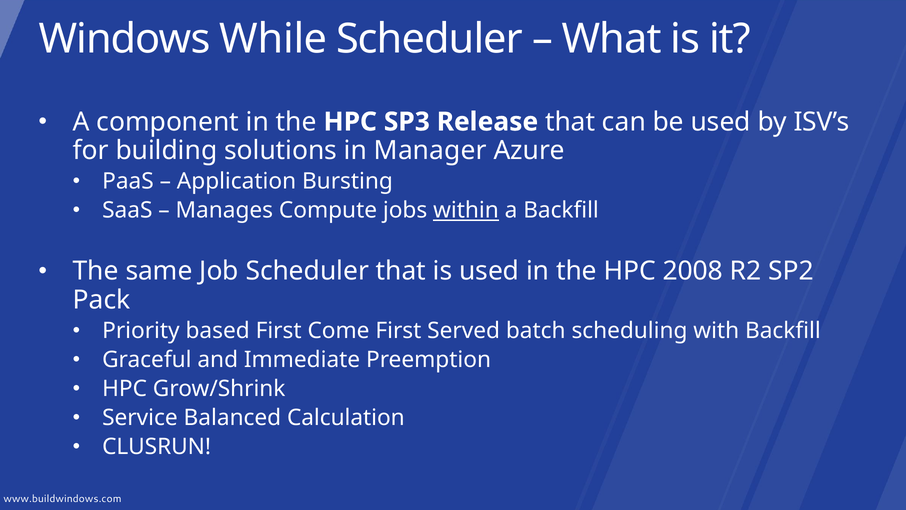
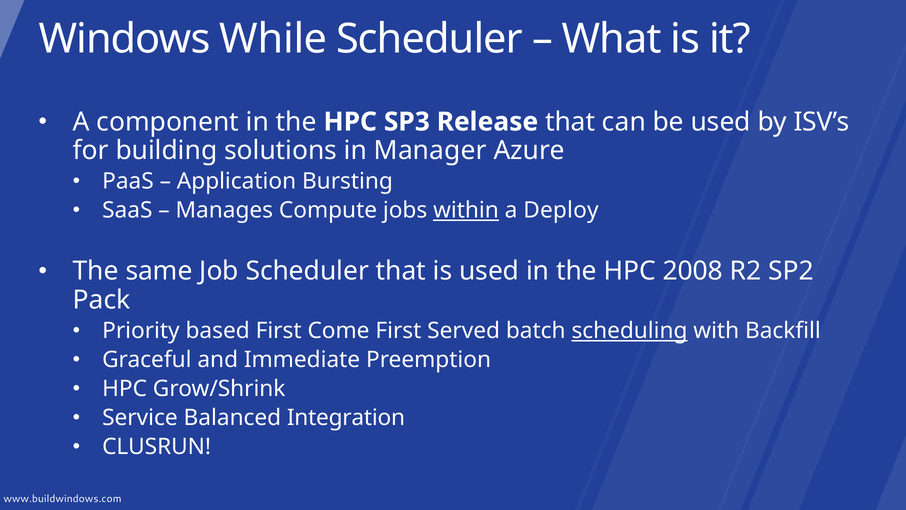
a Backfill: Backfill -> Deploy
scheduling underline: none -> present
Calculation: Calculation -> Integration
